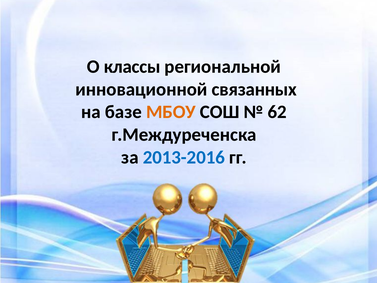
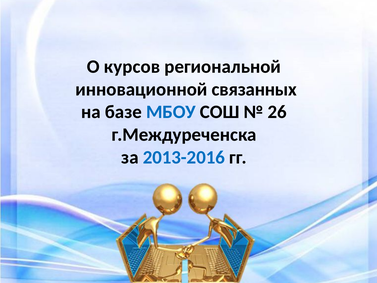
классы: классы -> курсов
МБОУ colour: orange -> blue
62: 62 -> 26
